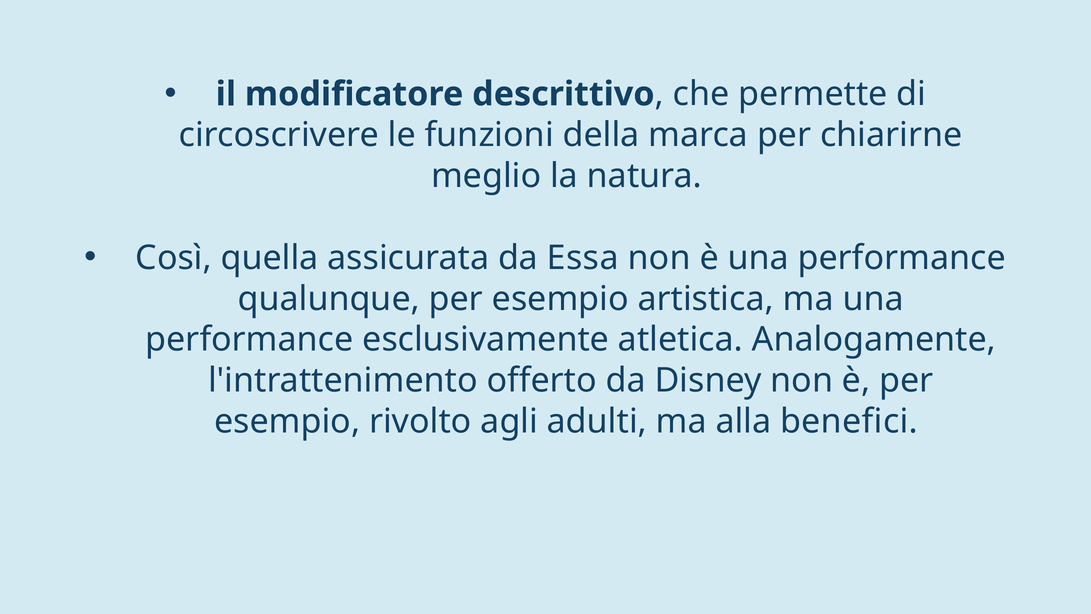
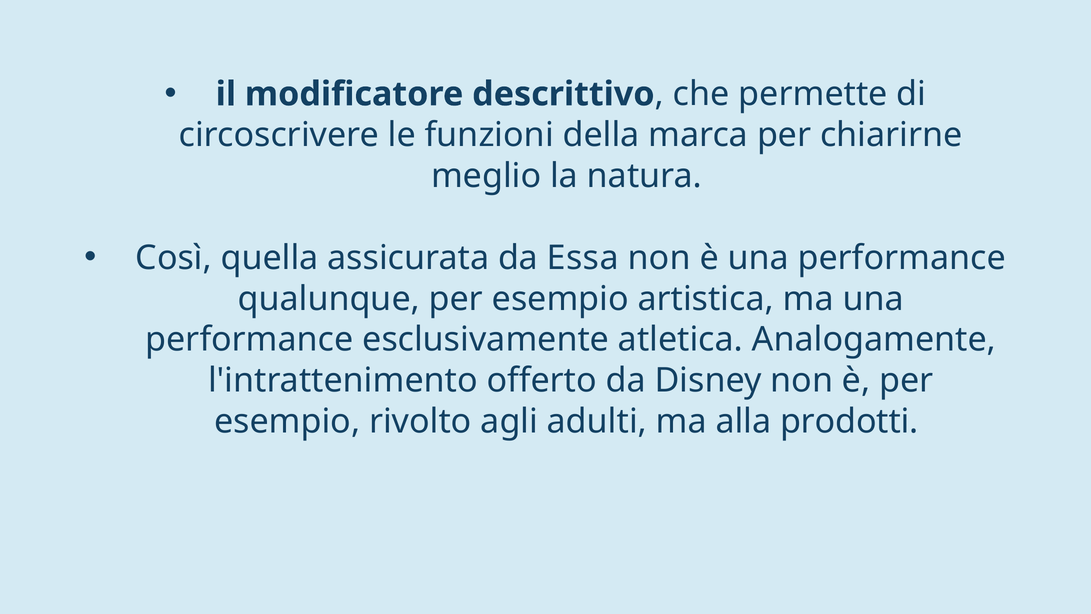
benefici: benefici -> prodotti
